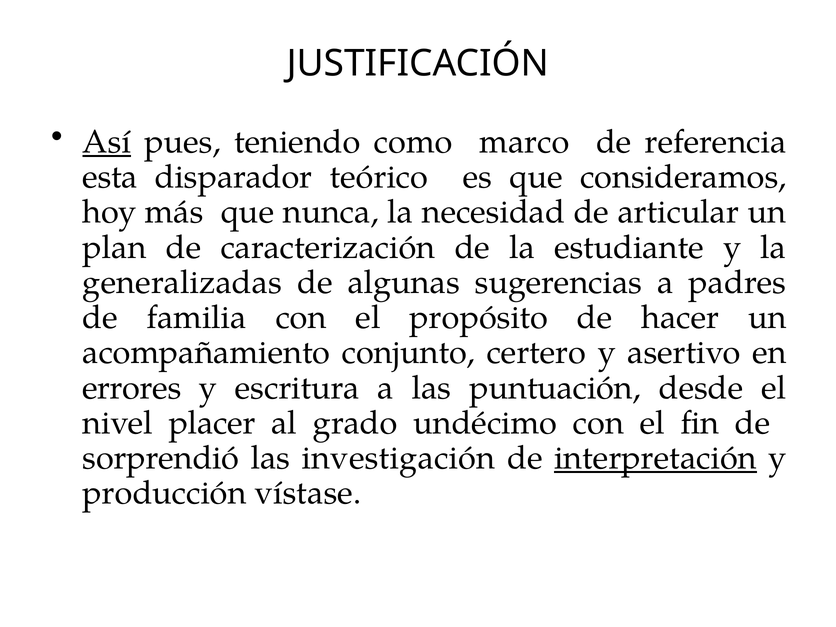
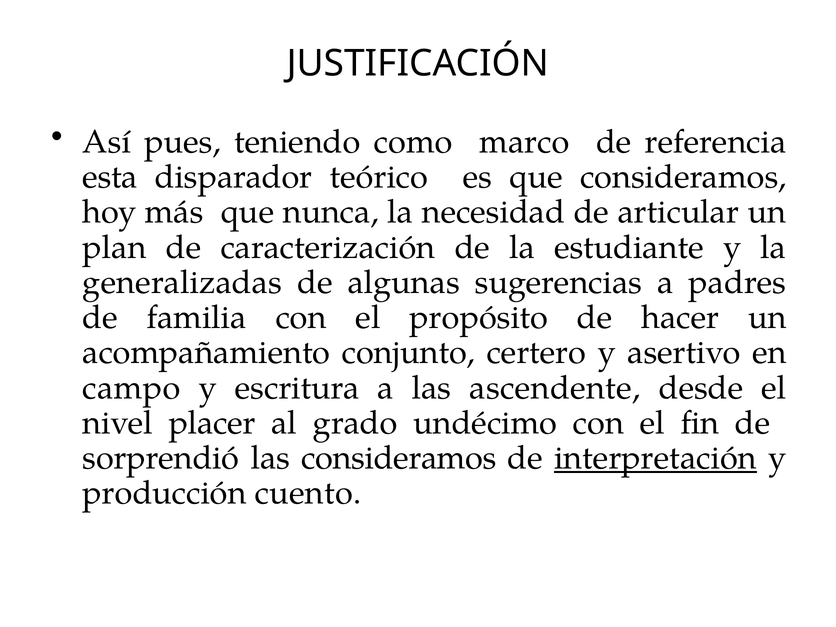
Así underline: present -> none
errores: errores -> campo
puntuación: puntuación -> ascendente
las investigación: investigación -> consideramos
vístase: vístase -> cuento
